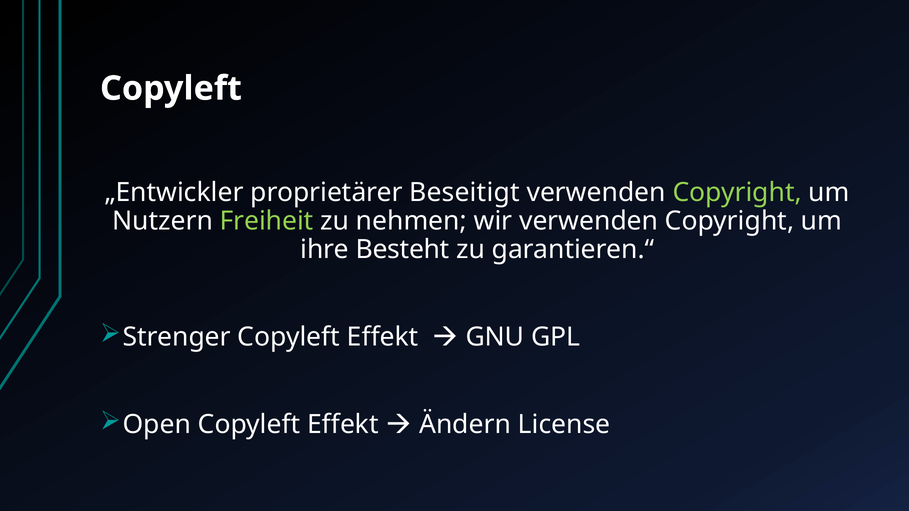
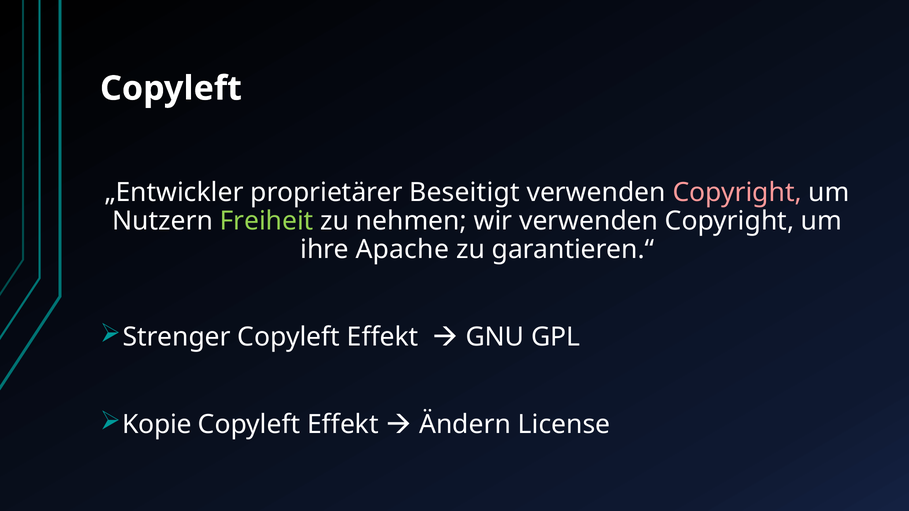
Copyright at (737, 193) colour: light green -> pink
Besteht: Besteht -> Apache
Open: Open -> Kopie
